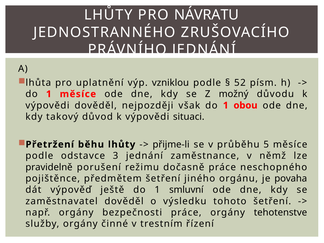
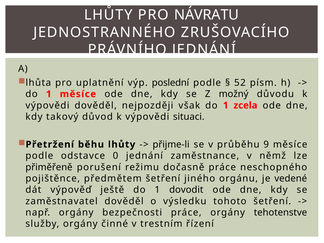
vzniklou: vzniklou -> poslední
obou: obou -> zcela
5: 5 -> 9
3: 3 -> 0
pravidelně: pravidelně -> přiměřeně
povaha: povaha -> vedené
smluvní: smluvní -> dovodit
